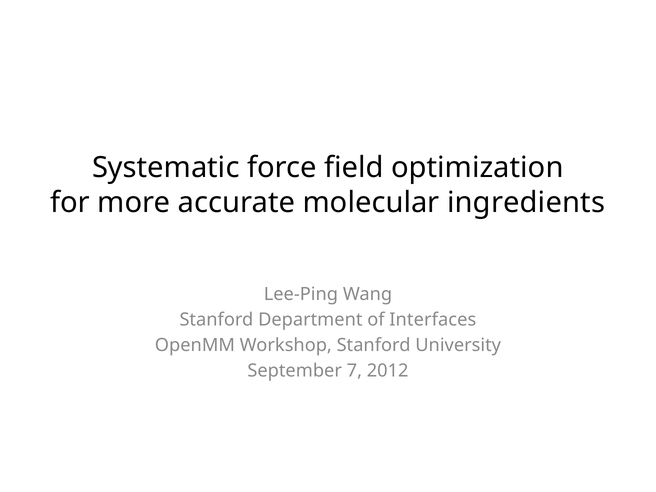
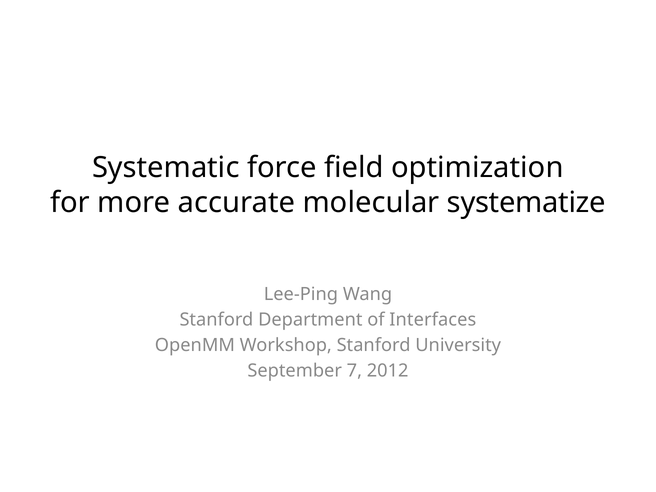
ingredients: ingredients -> systematize
